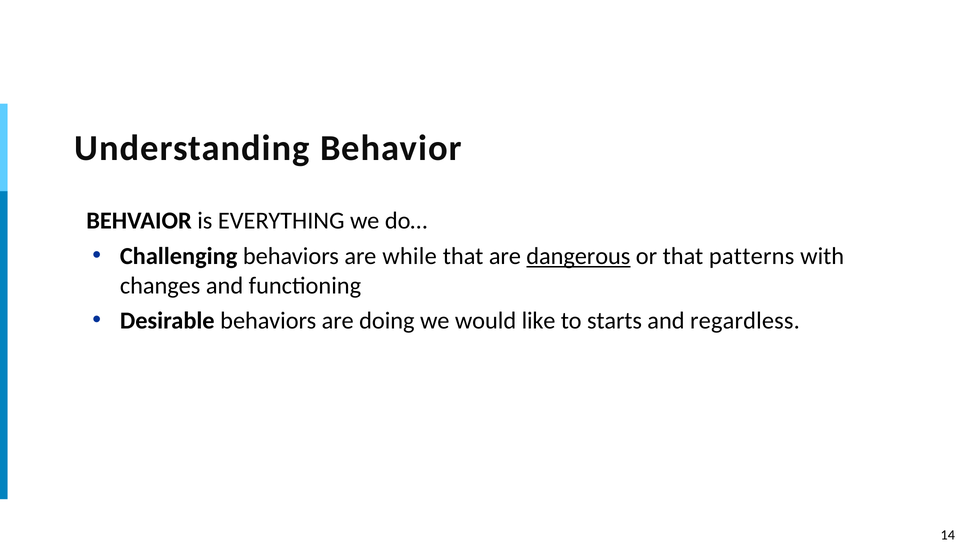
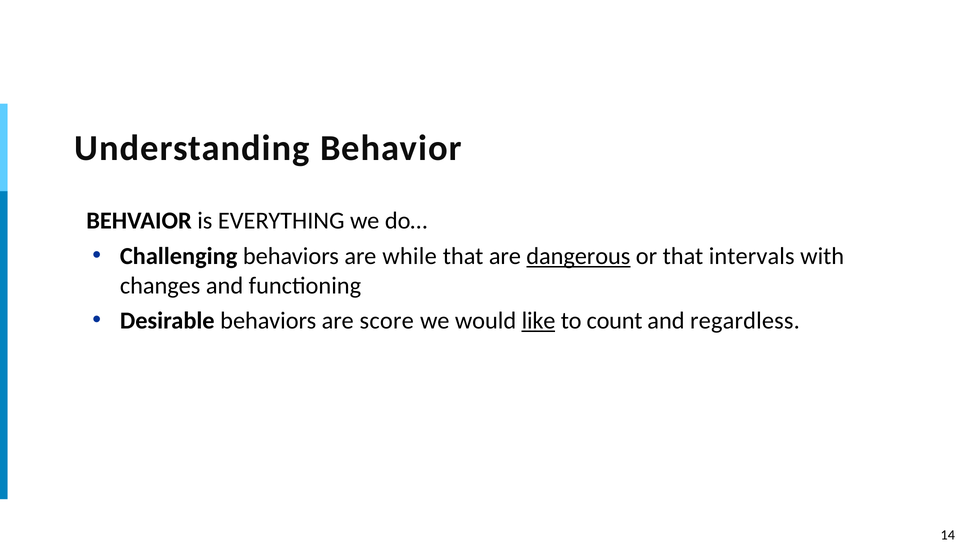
patterns: patterns -> intervals
doing: doing -> score
like underline: none -> present
starts: starts -> count
